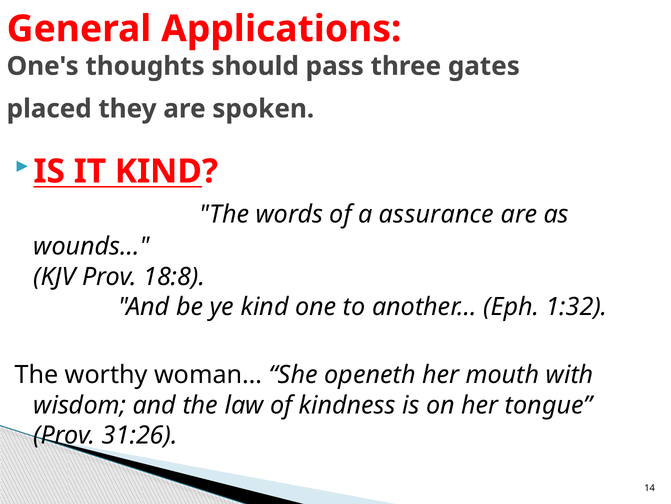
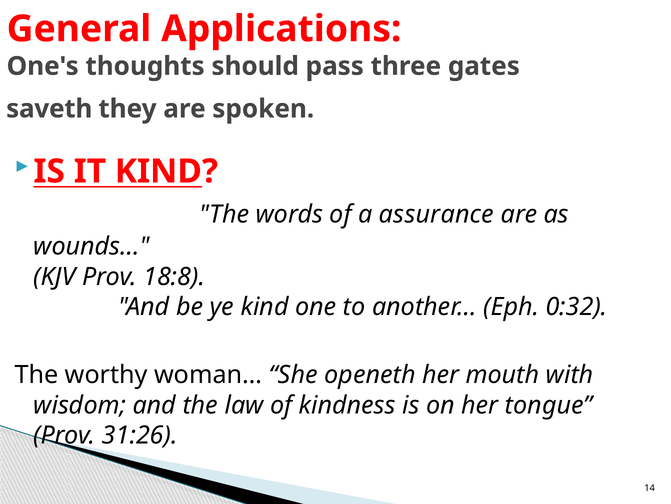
placed: placed -> saveth
1:32: 1:32 -> 0:32
